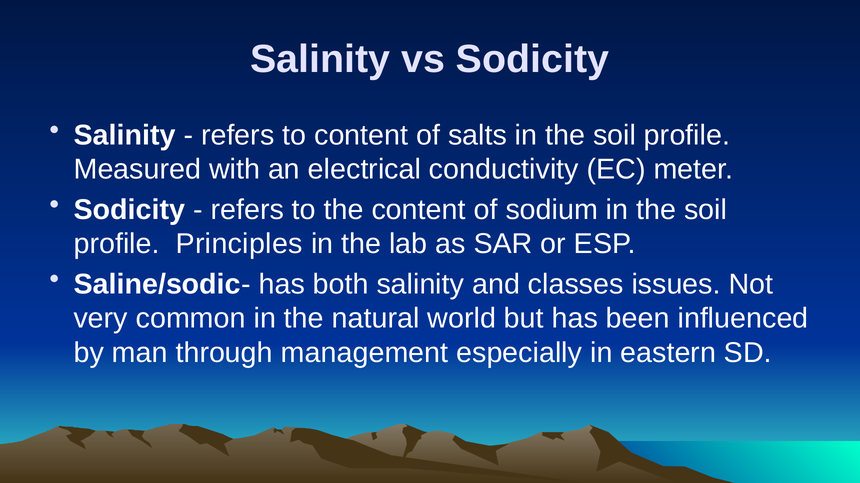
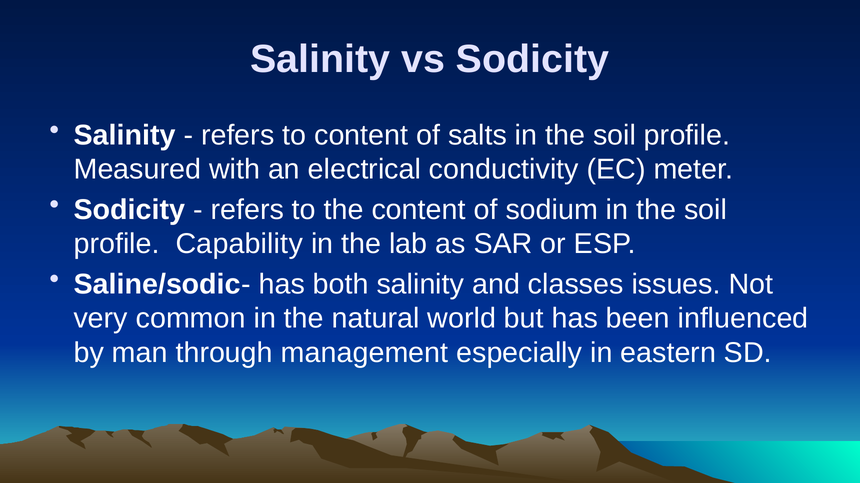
Principles: Principles -> Capability
